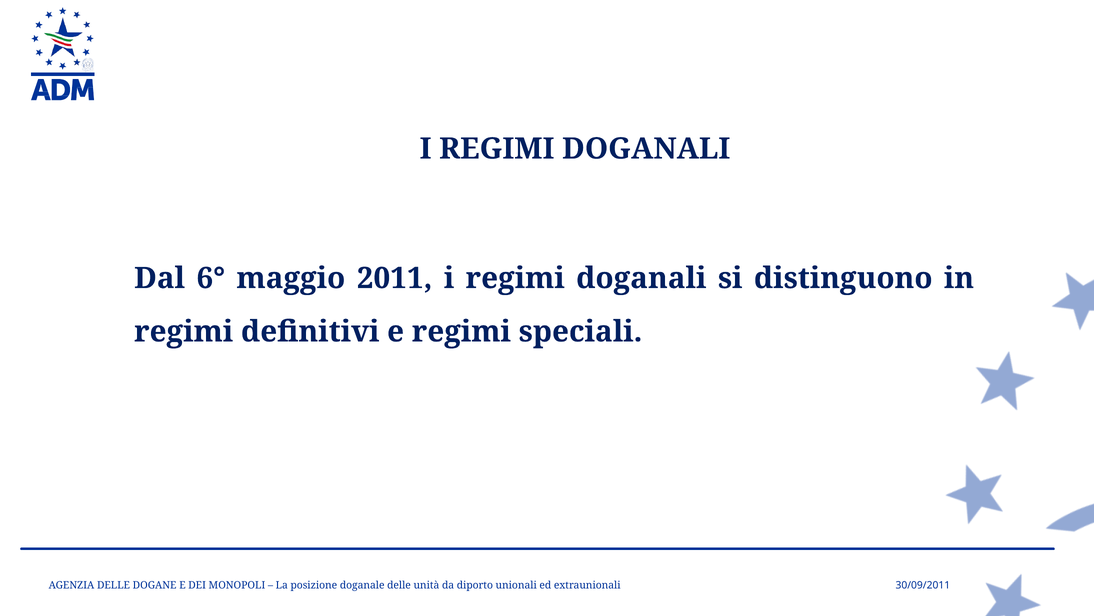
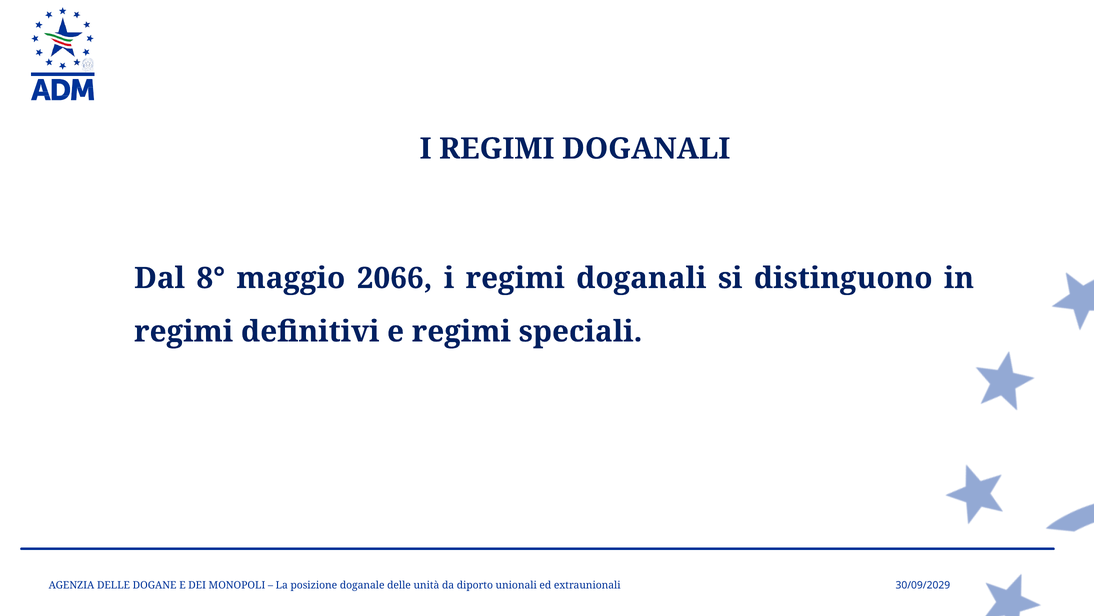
6°: 6° -> 8°
2011: 2011 -> 2066
30/09/2011: 30/09/2011 -> 30/09/2029
